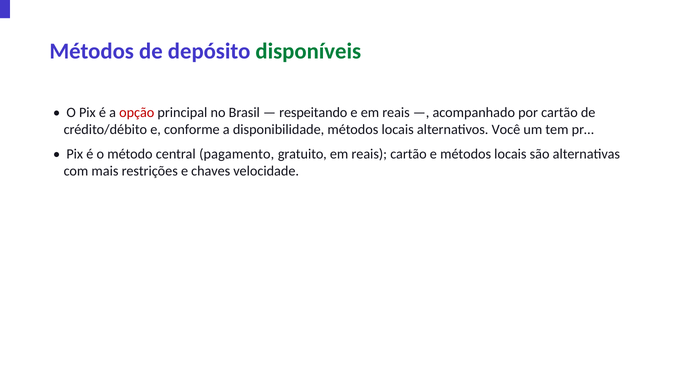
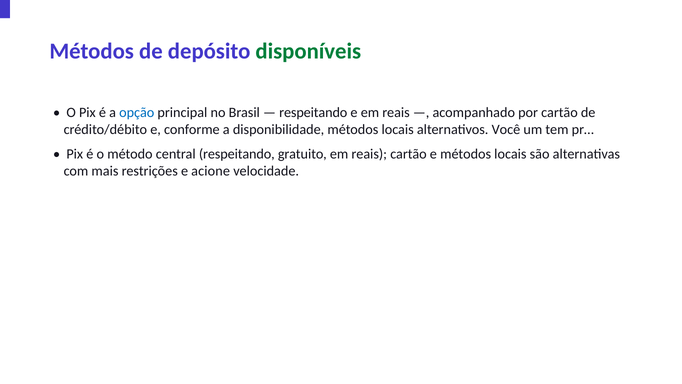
opção colour: red -> blue
central pagamento: pagamento -> respeitando
chaves: chaves -> acione
